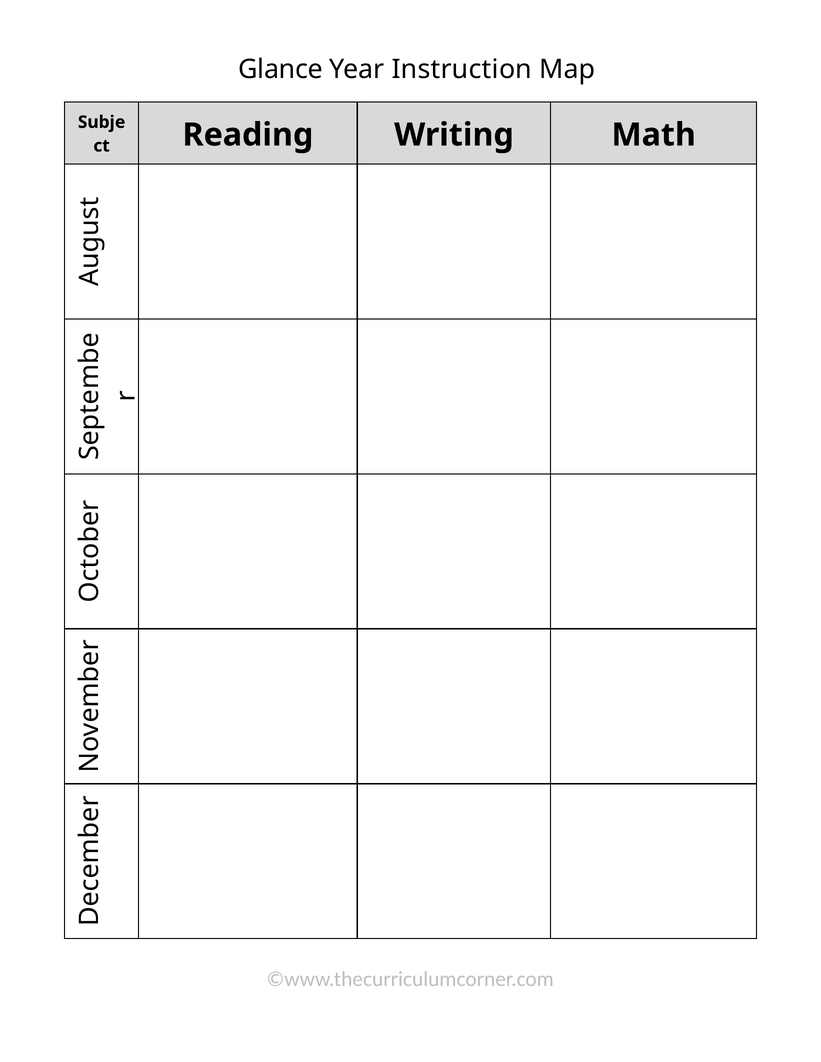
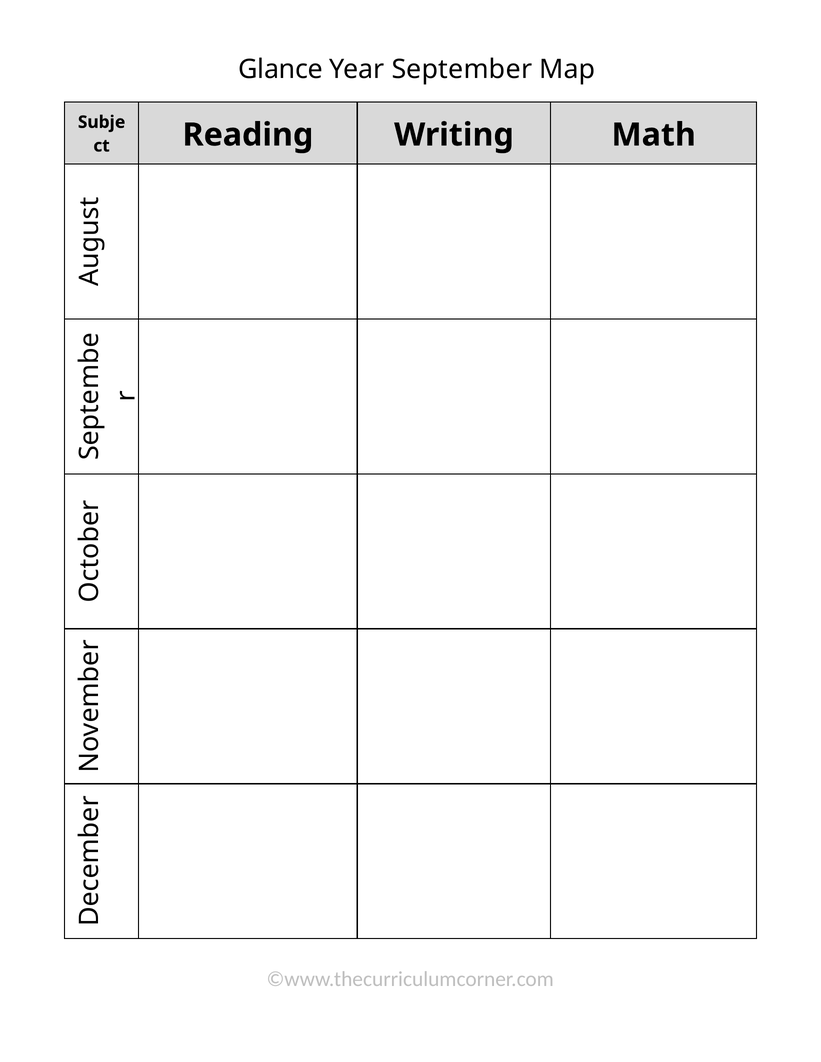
Instruction: Instruction -> September
